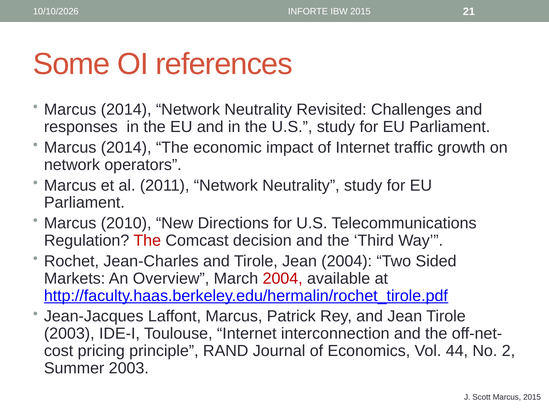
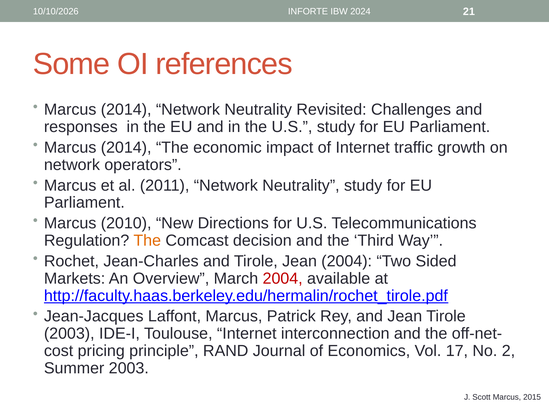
IBW 2015: 2015 -> 2024
The at (147, 240) colour: red -> orange
44: 44 -> 17
